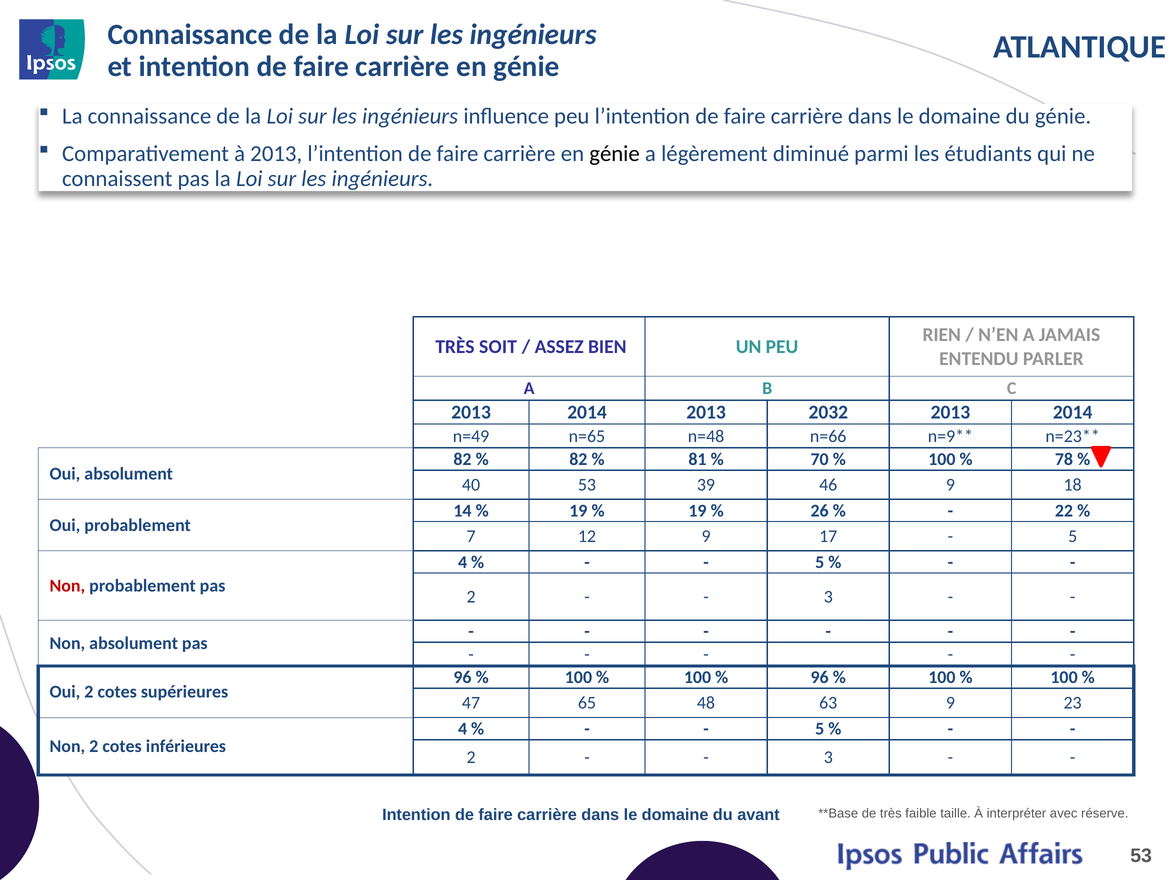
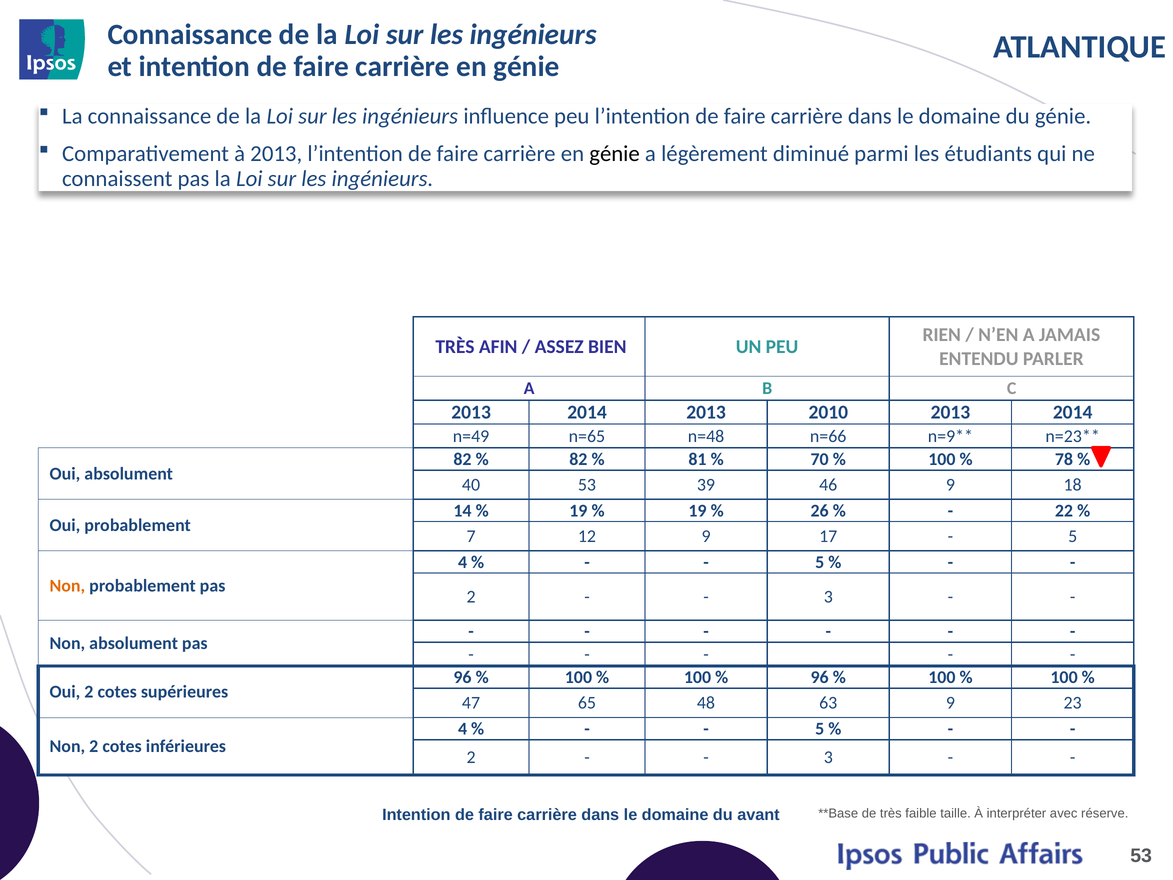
SOIT: SOIT -> AFIN
2032: 2032 -> 2010
Non at (67, 586) colour: red -> orange
